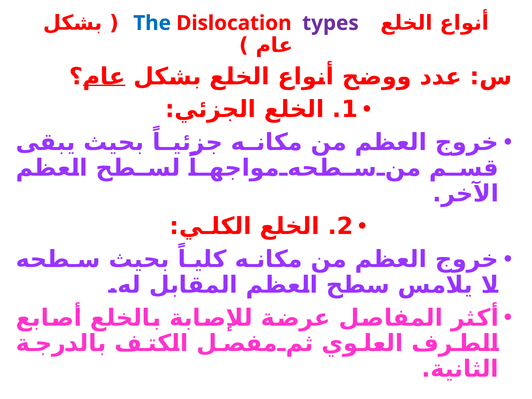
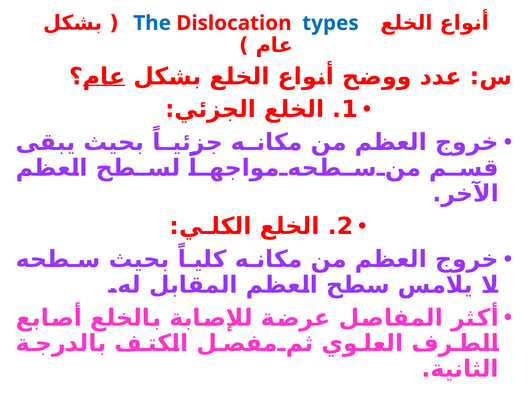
types colour: purple -> blue
